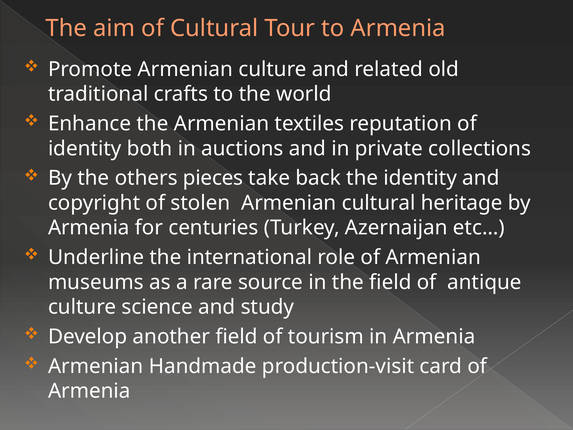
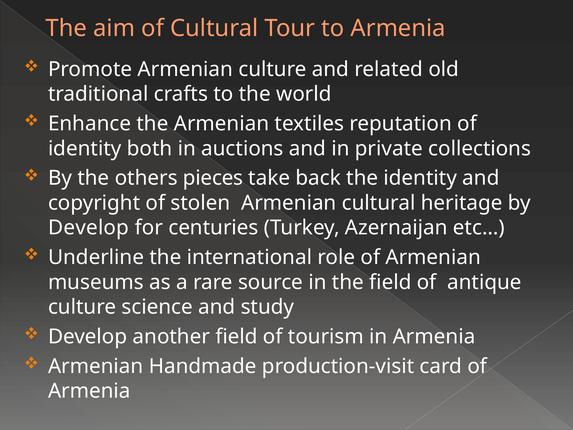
Armenia at (89, 228): Armenia -> Develop
